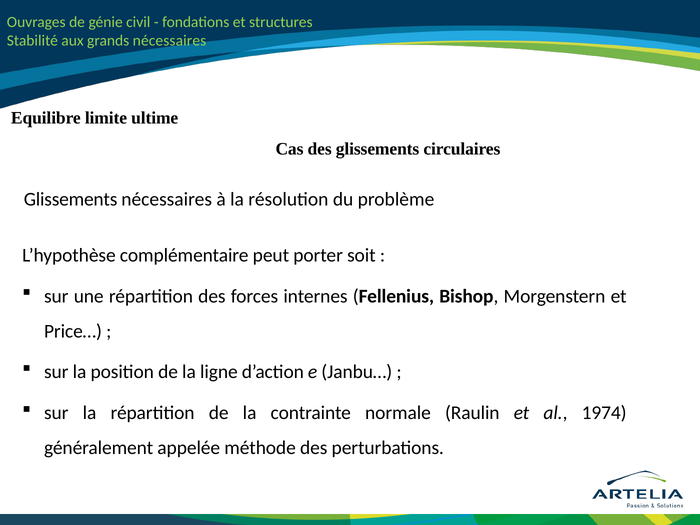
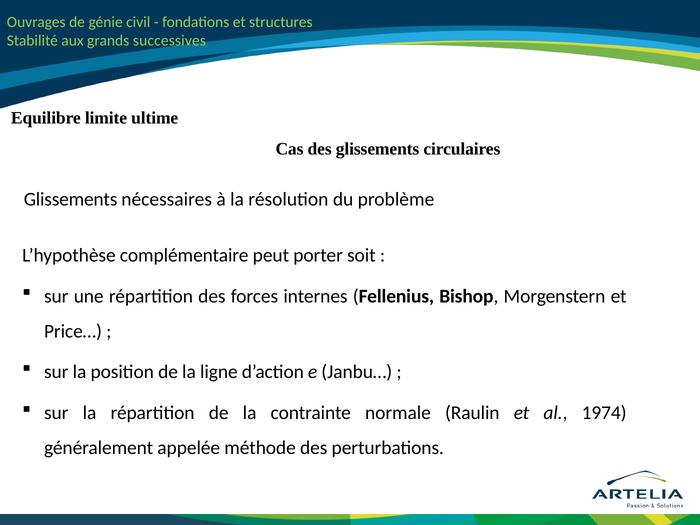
nécessaires at (170, 41): nécessaires -> successives
